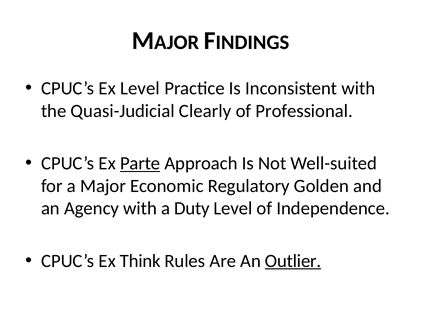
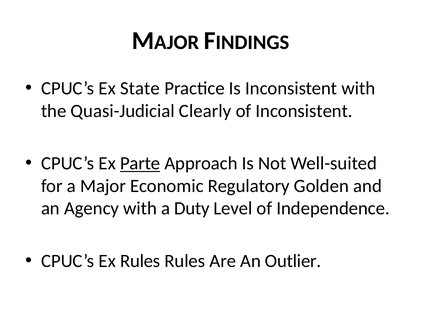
Ex Level: Level -> State
of Professional: Professional -> Inconsistent
Ex Think: Think -> Rules
Outlier underline: present -> none
